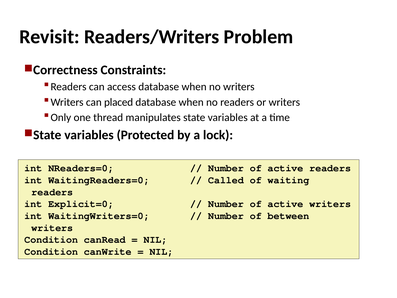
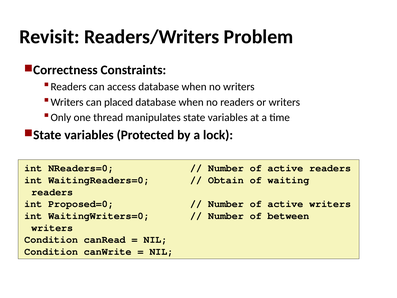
Called: Called -> Obtain
Explicit=0: Explicit=0 -> Proposed=0
